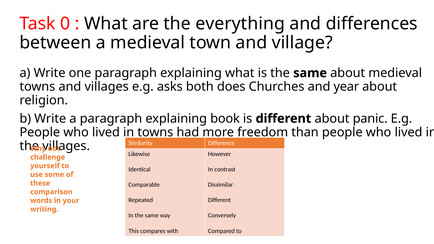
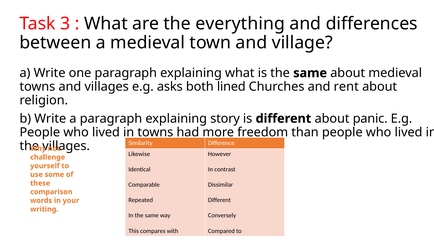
0: 0 -> 3
does: does -> lined
year: year -> rent
book: book -> story
